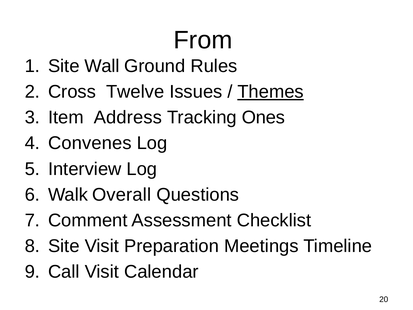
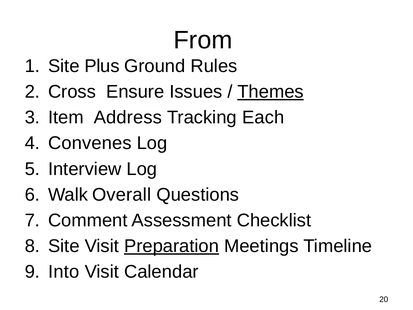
Wall: Wall -> Plus
Twelve: Twelve -> Ensure
Ones: Ones -> Each
Preparation underline: none -> present
Call: Call -> Into
